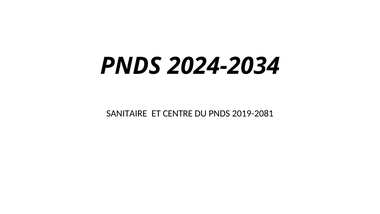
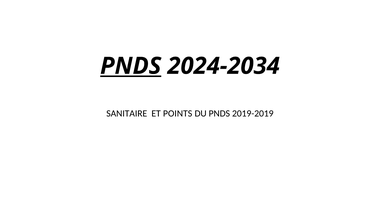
PNDS at (131, 66) underline: none -> present
CENTRE: CENTRE -> POINTS
2019-2081: 2019-2081 -> 2019-2019
